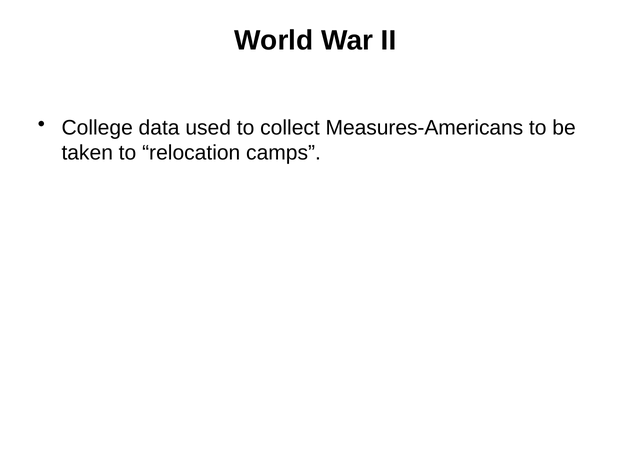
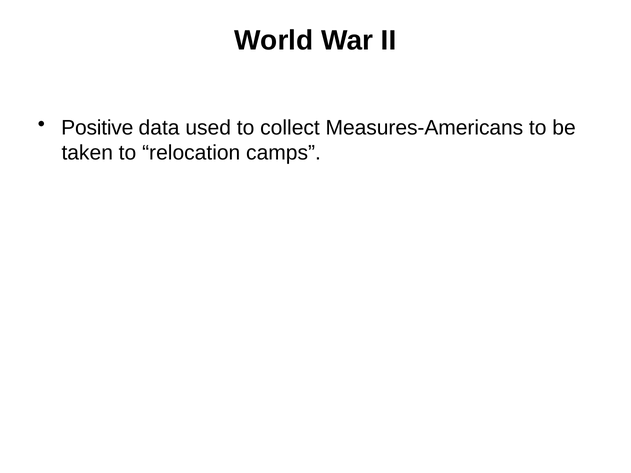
College: College -> Positive
